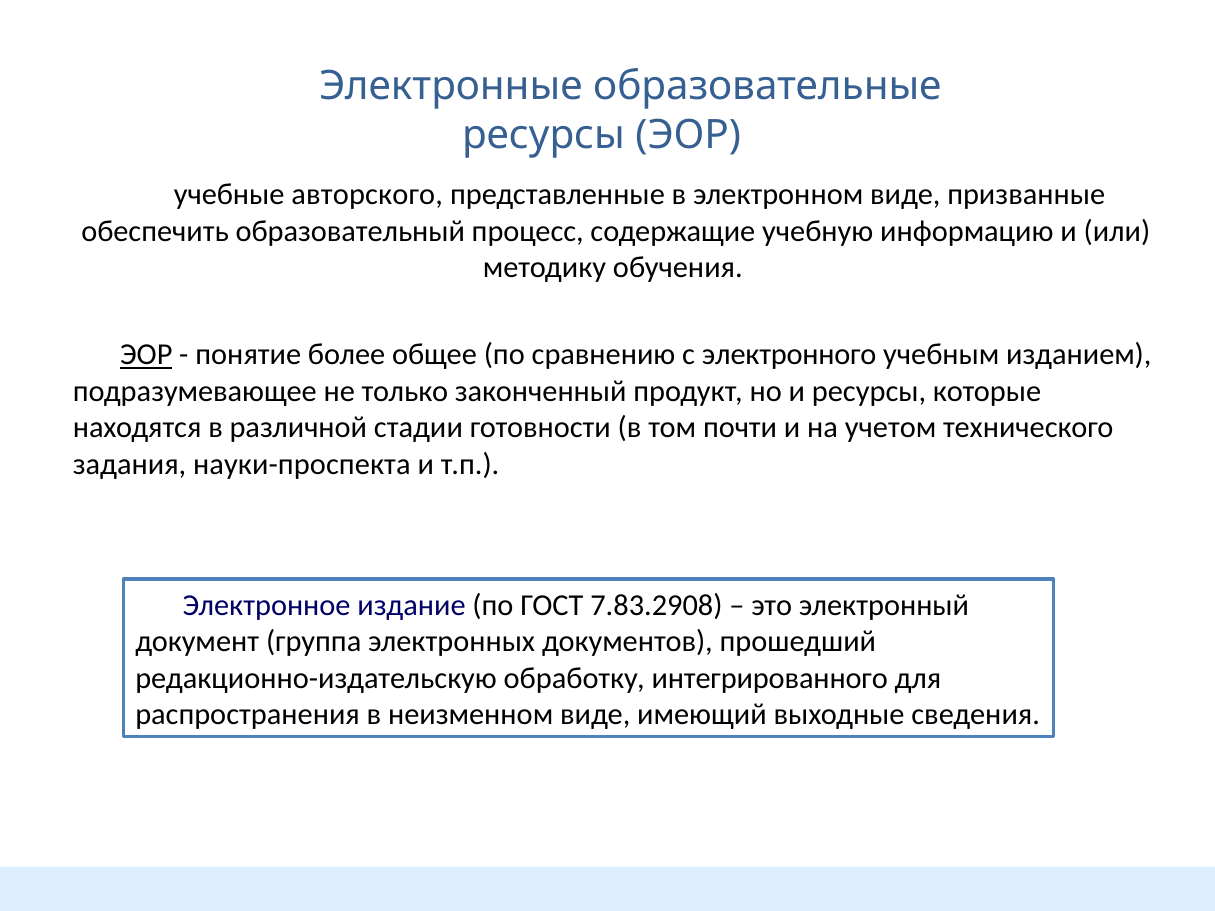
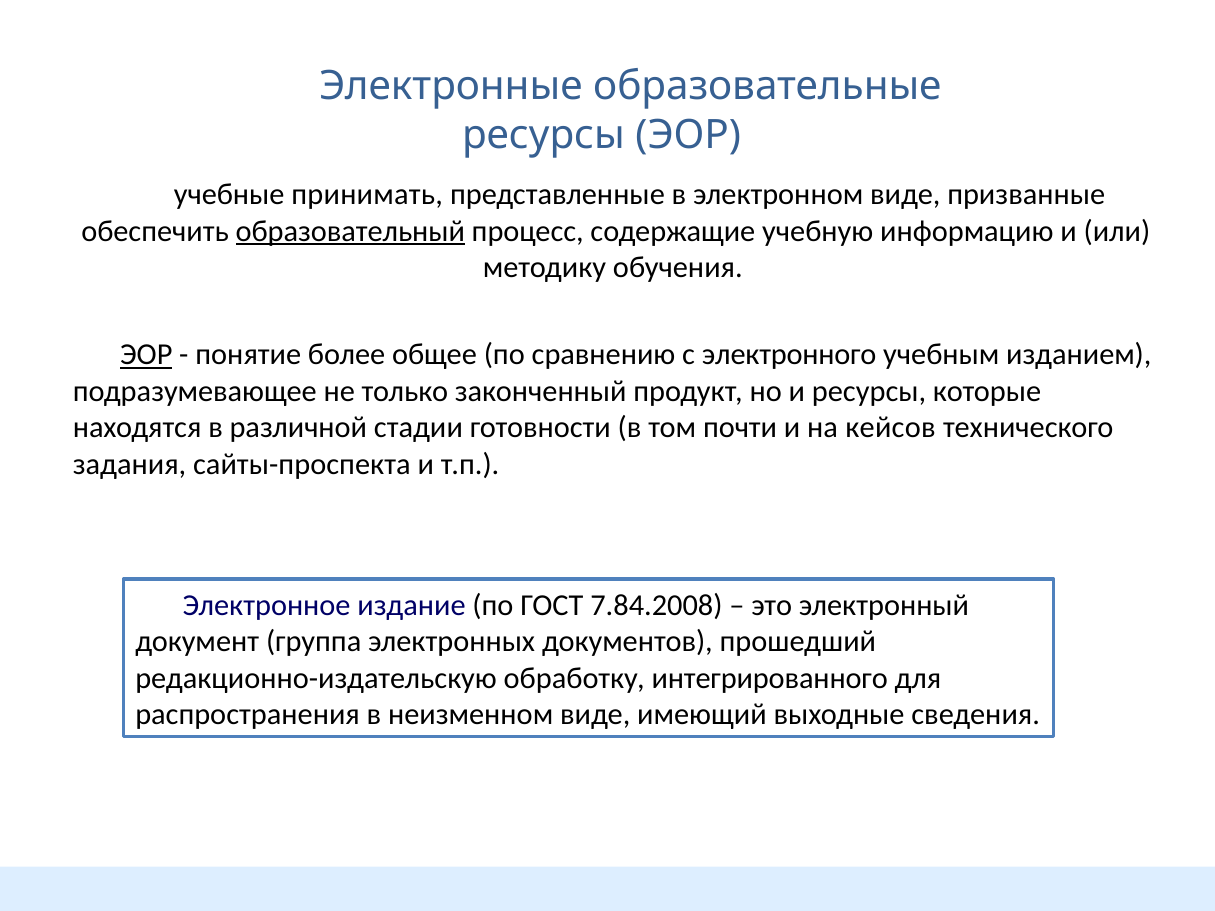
авторского: авторского -> принимать
образовательный underline: none -> present
учетом: учетом -> кейсов
науки-проспекта: науки-проспекта -> сайты-проспекта
7.83.2908: 7.83.2908 -> 7.84.2008
